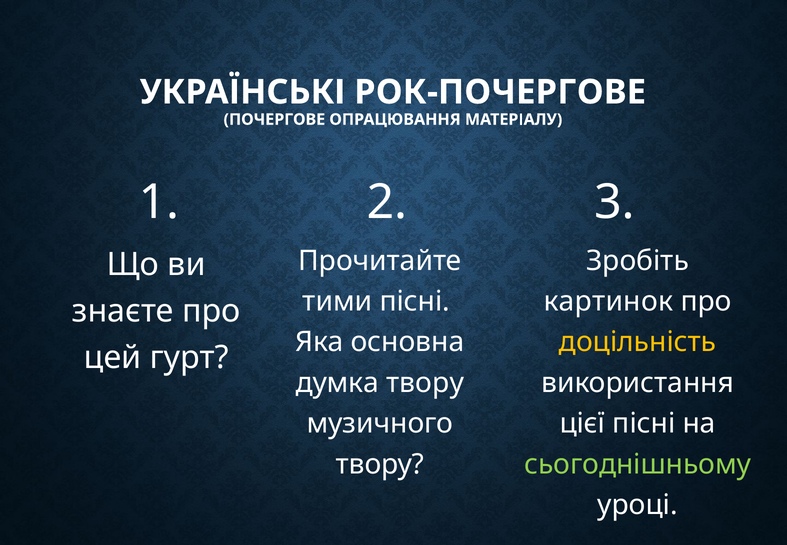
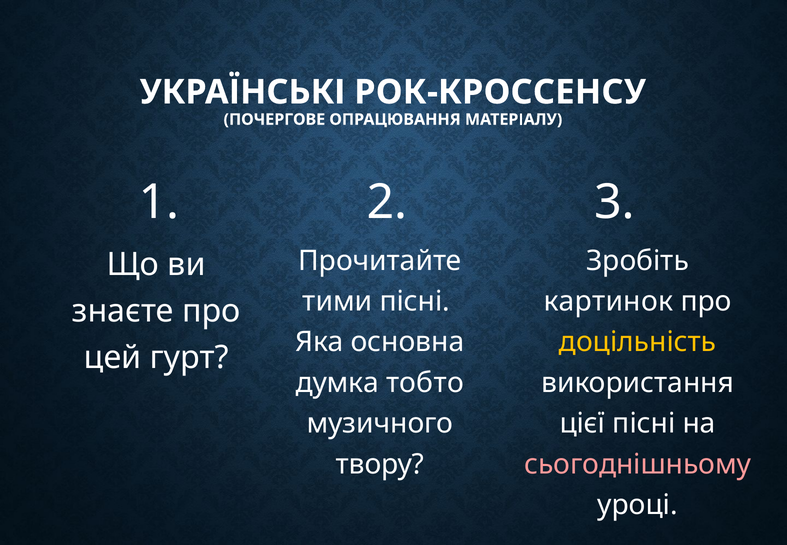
РОК-ПОЧЕРГОВЕ: РОК-ПОЧЕРГОВЕ -> РОК-КРОССЕНСУ
думка твору: твору -> тобто
сьогоднішньому colour: light green -> pink
